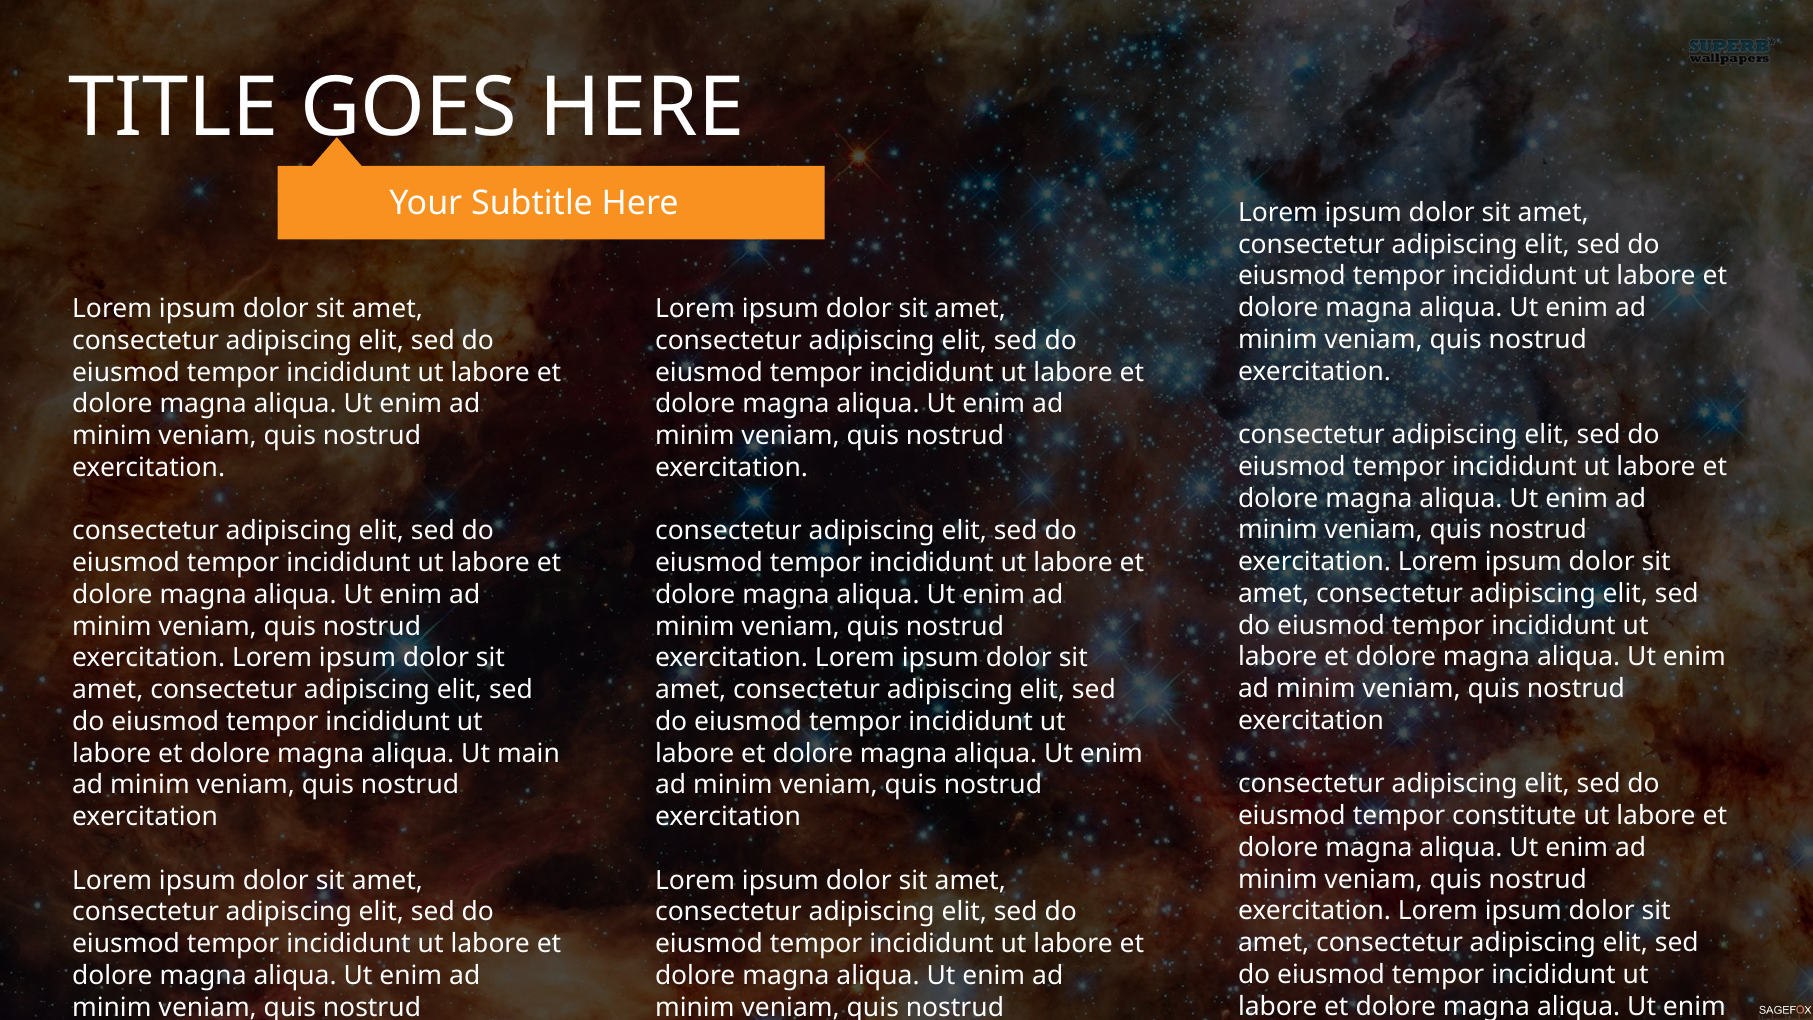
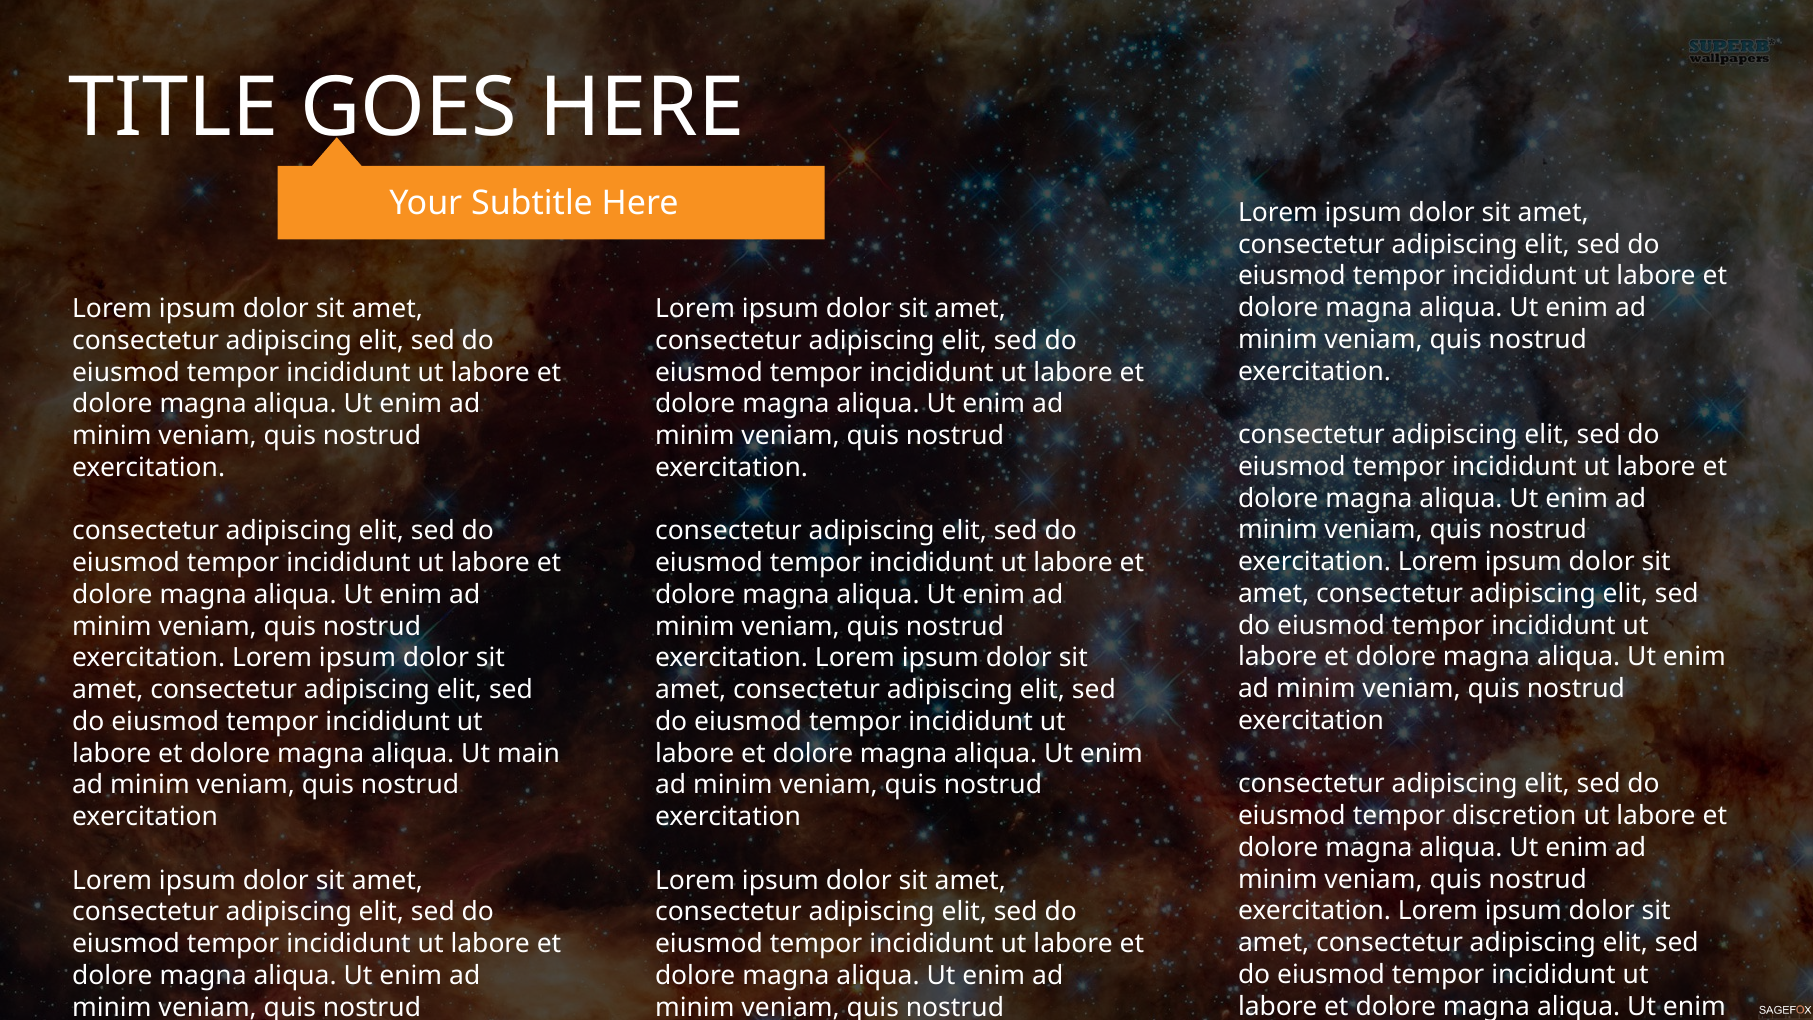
constitute: constitute -> discretion
